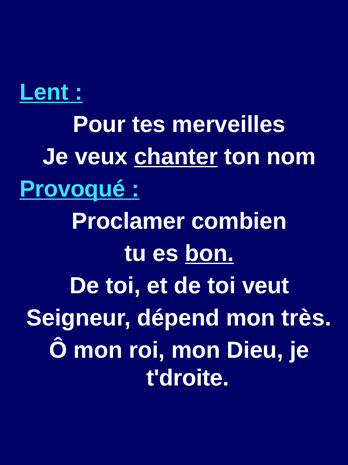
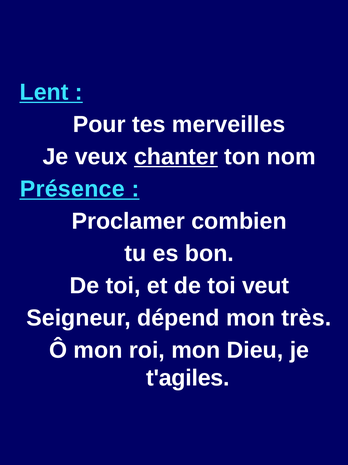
Provoqué: Provoqué -> Présence
bon underline: present -> none
t'droite: t'droite -> t'agiles
